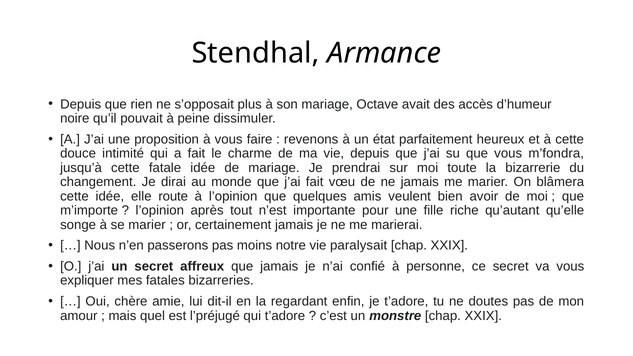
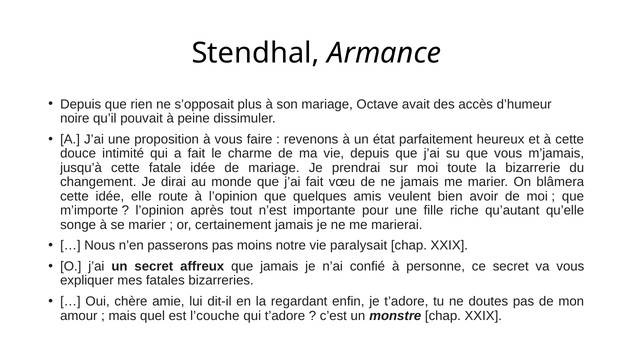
m’fondra: m’fondra -> m’jamais
l’préjugé: l’préjugé -> l’couche
